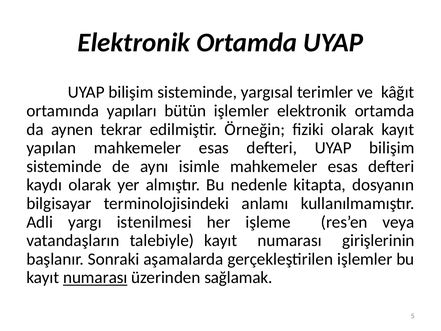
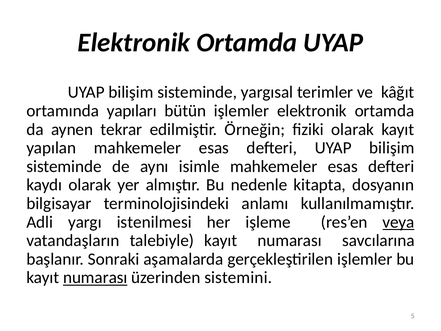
veya underline: none -> present
girişlerinin: girişlerinin -> savcılarına
sağlamak: sağlamak -> sistemini
